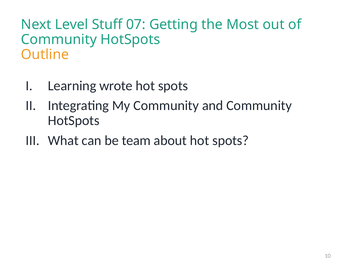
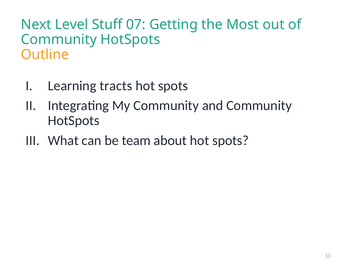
wrote: wrote -> tracts
